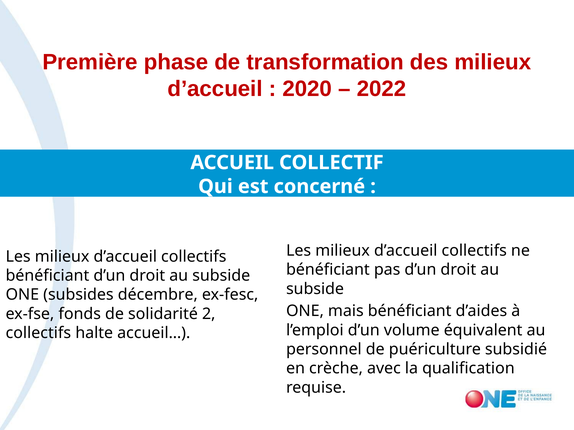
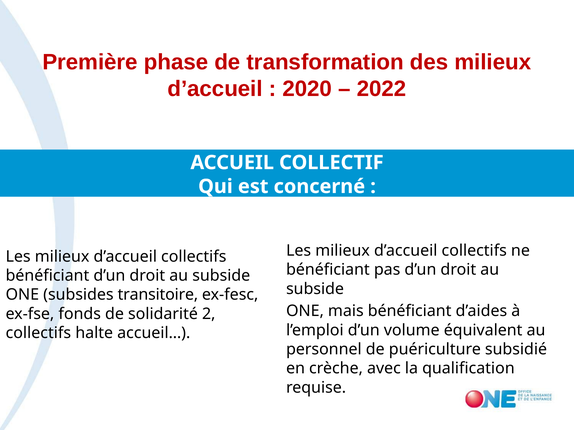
décembre: décembre -> transitoire
